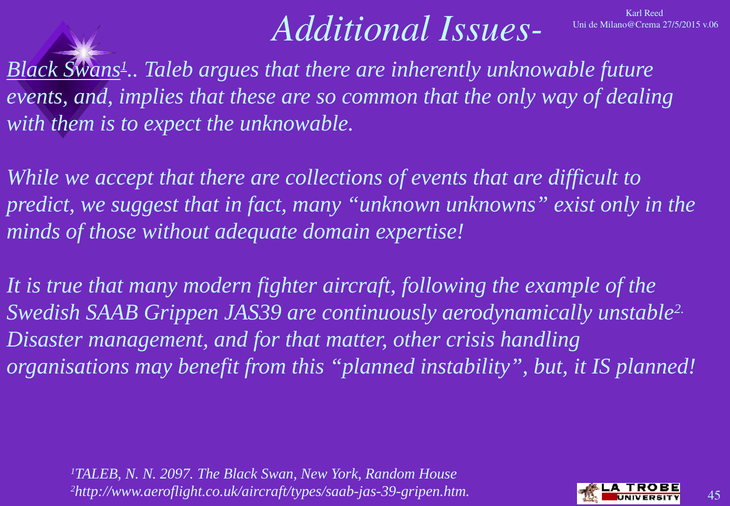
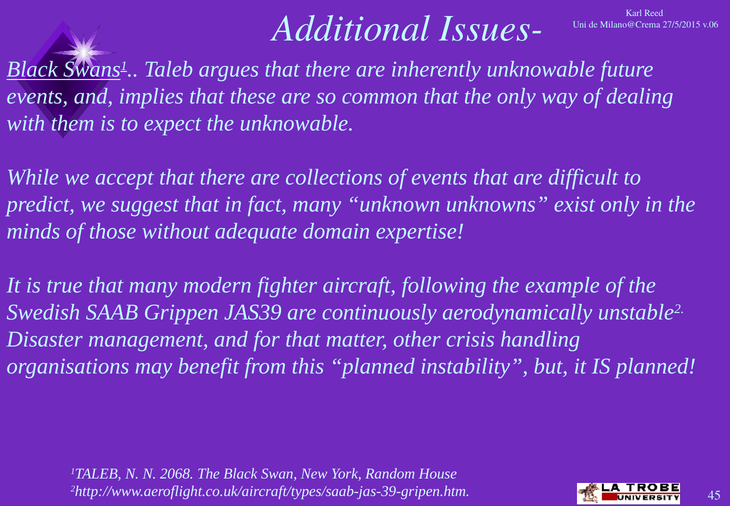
2097: 2097 -> 2068
